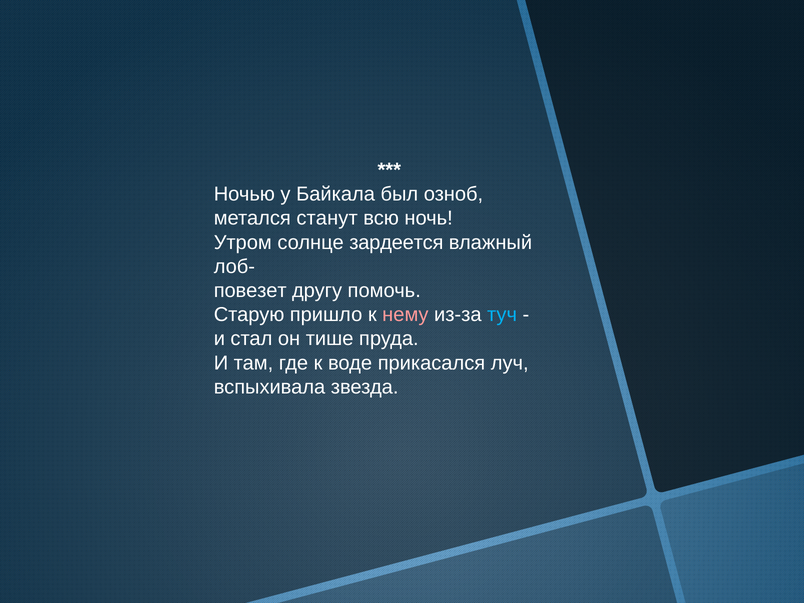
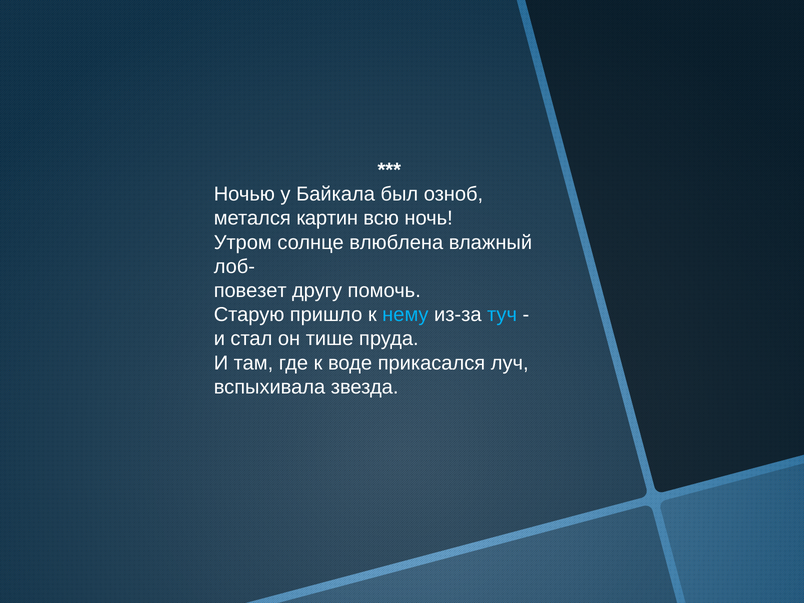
станут: станут -> картин
зардеется: зардеется -> влюблена
нему colour: pink -> light blue
